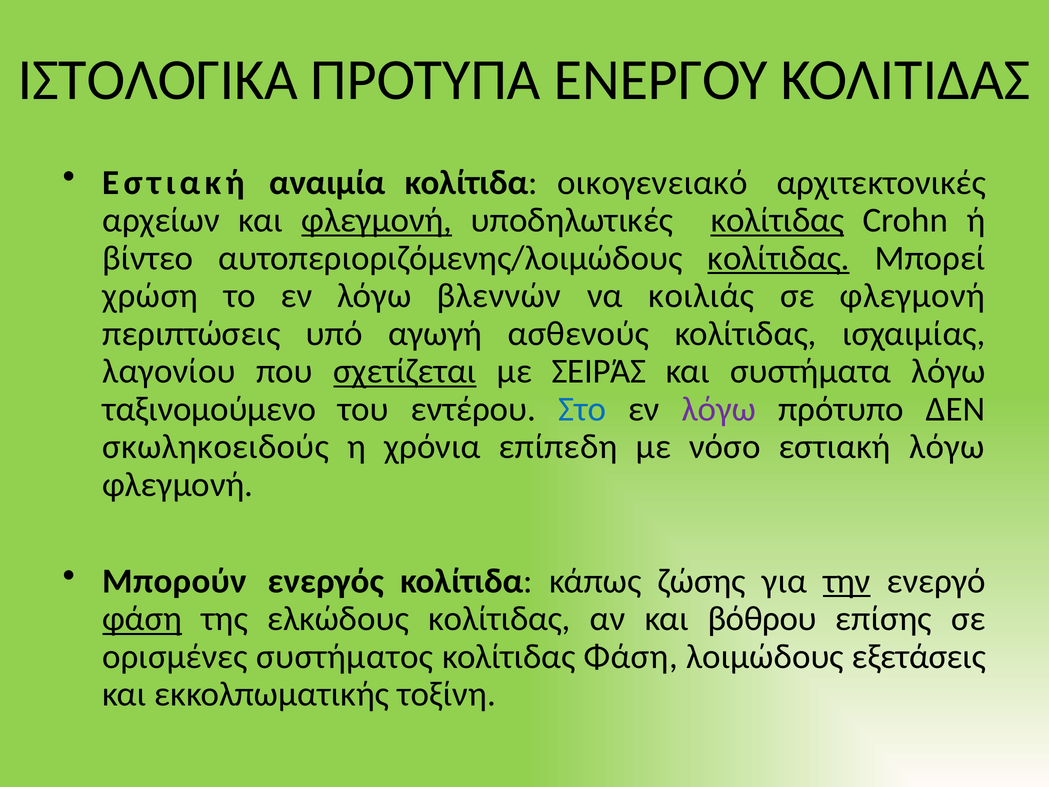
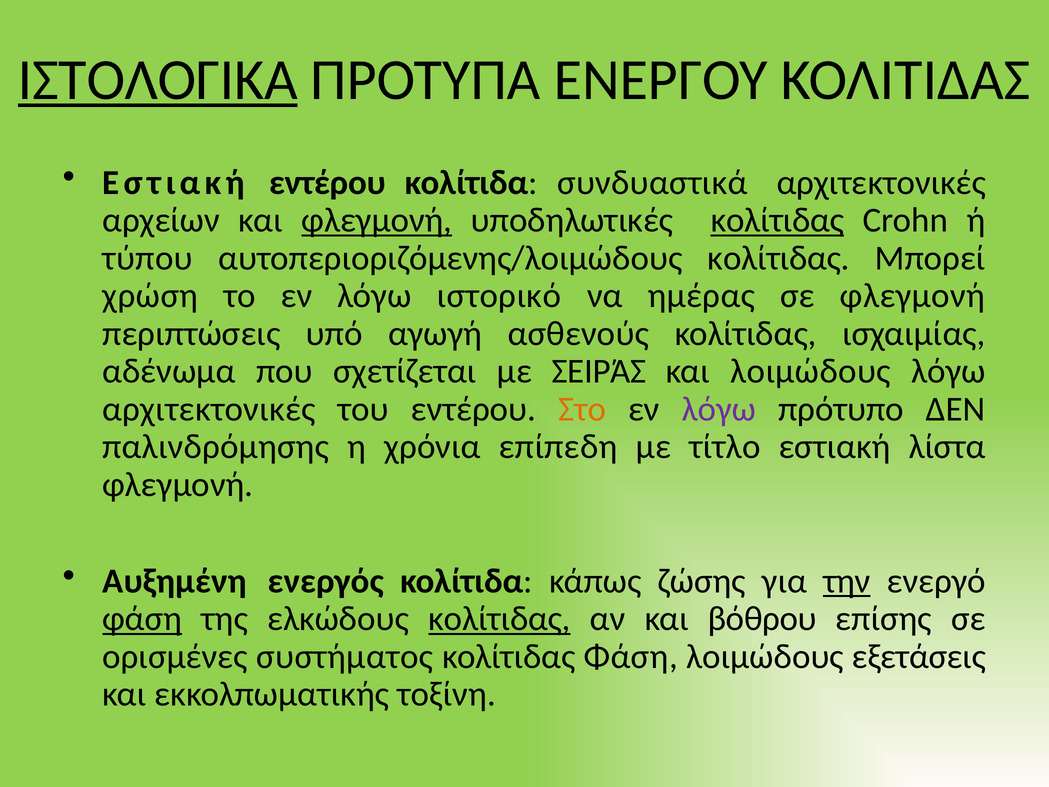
ΙΣΤΟΛΟΓΙΚΑ underline: none -> present
Εστιακή αναιμία: αναιμία -> εντέρου
οικογενειακό: οικογενειακό -> συνδυαστικά
βίντεο: βίντεο -> τύπου
κολίτιδας at (779, 258) underline: present -> none
βλεννών: βλεννών -> ιστορικό
κοιλιάς: κοιλιάς -> ημέρας
λαγονίου: λαγονίου -> αδένωμα
σχετίζεται underline: present -> none
και συστήματα: συστήματα -> λοιμώδους
ταξινομούμενο at (209, 409): ταξινομούμενο -> αρχιτεκτονικές
Στο colour: blue -> orange
σκωληκοειδούς: σκωληκοειδούς -> παλινδρόμησης
νόσο: νόσο -> τίτλο
εστιακή λόγω: λόγω -> λίστα
Μπορούν: Μπορούν -> Αυξημένη
κολίτιδας at (500, 619) underline: none -> present
